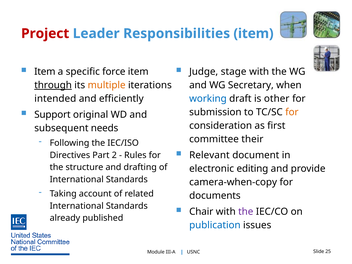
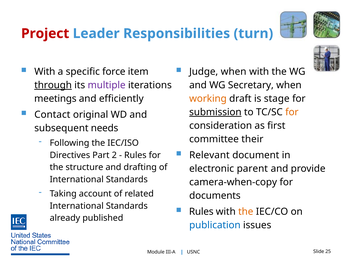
Responsibilities item: item -> turn
Item at (45, 72): Item -> With
Judge stage: stage -> when
multiple colour: orange -> purple
intended: intended -> meetings
working colour: blue -> orange
other: other -> stage
submission underline: none -> present
Support: Support -> Contact
editing: editing -> parent
Chair at (201, 212): Chair -> Rules
the at (246, 212) colour: purple -> orange
